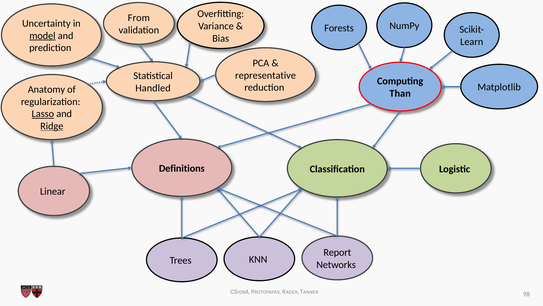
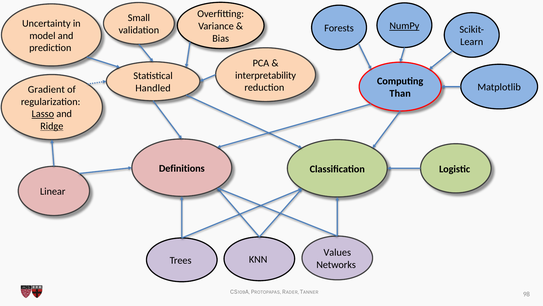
From: From -> Small
NumPy underline: none -> present
model underline: present -> none
representative: representative -> interpretability
Anatomy: Anatomy -> Gradient
Report: Report -> Values
